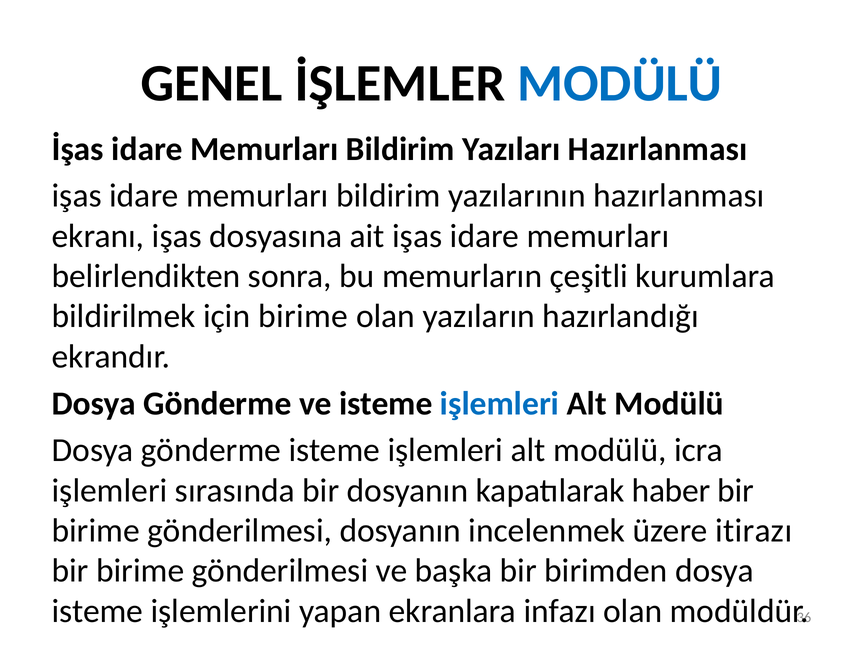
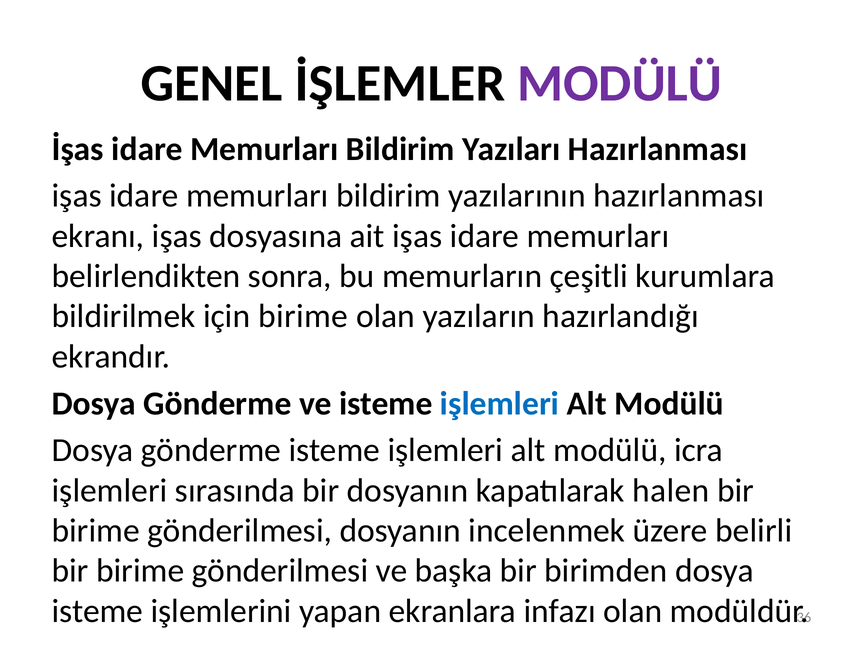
MODÜLÜ at (620, 84) colour: blue -> purple
haber: haber -> halen
itirazı: itirazı -> belirli
